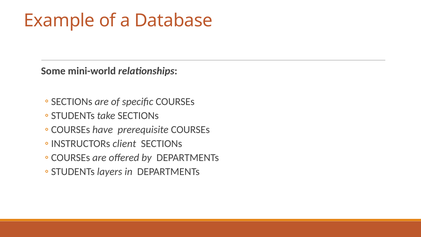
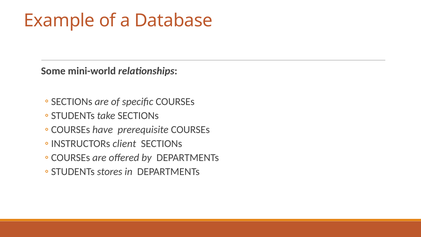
layers: layers -> stores
